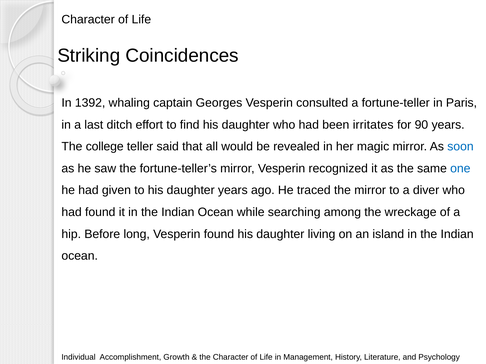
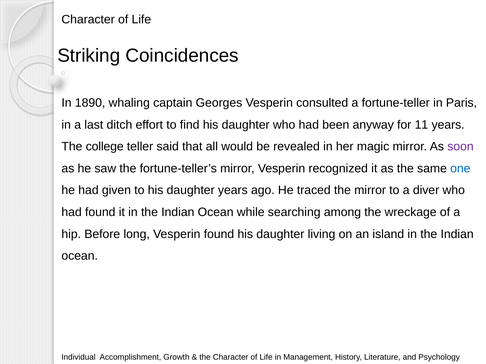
1392: 1392 -> 1890
irritates: irritates -> anyway
90: 90 -> 11
soon colour: blue -> purple
